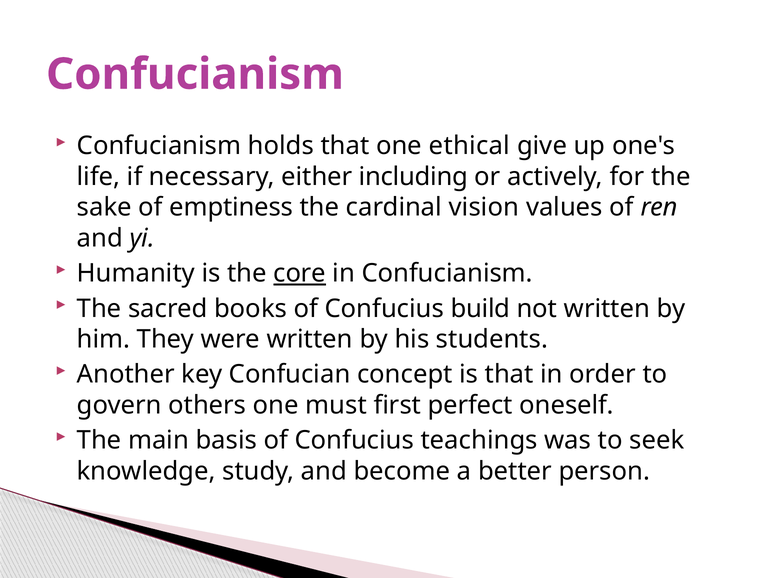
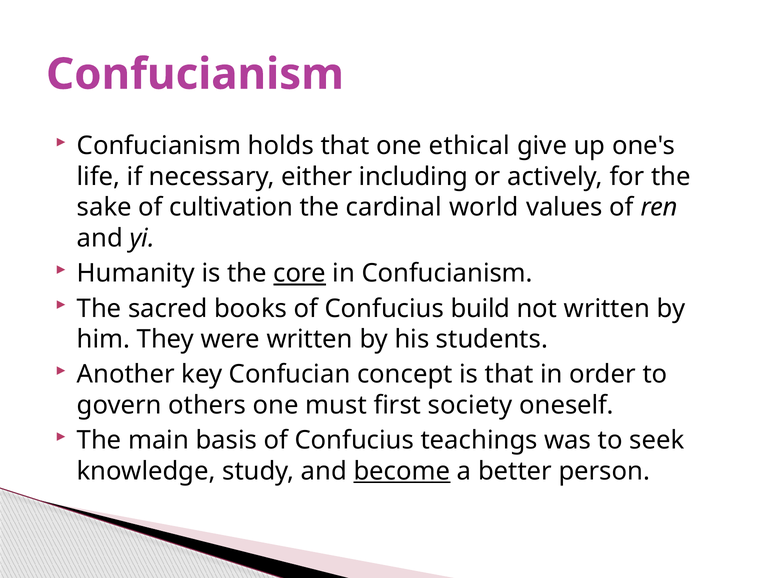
emptiness: emptiness -> cultivation
vision: vision -> world
perfect: perfect -> society
become underline: none -> present
